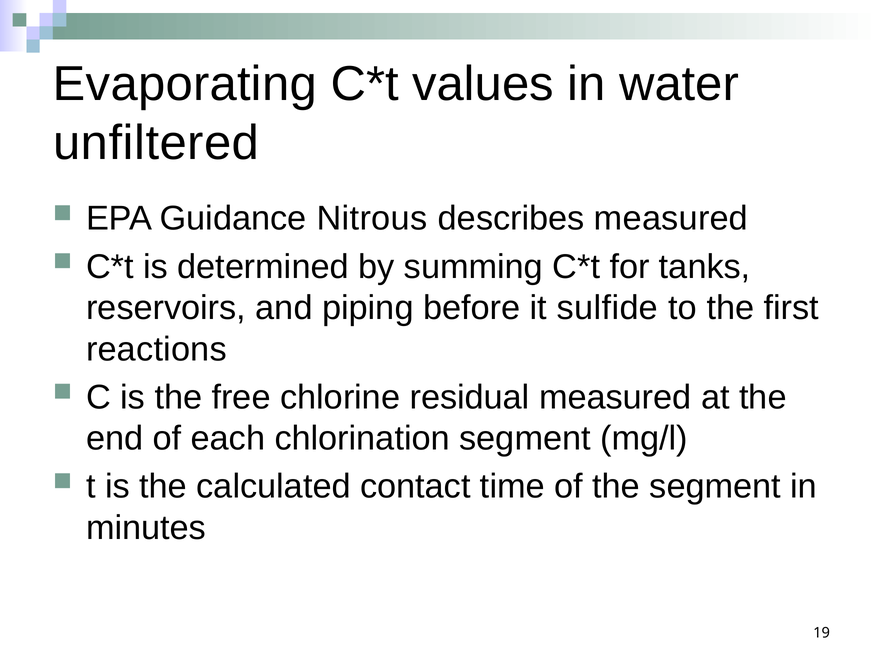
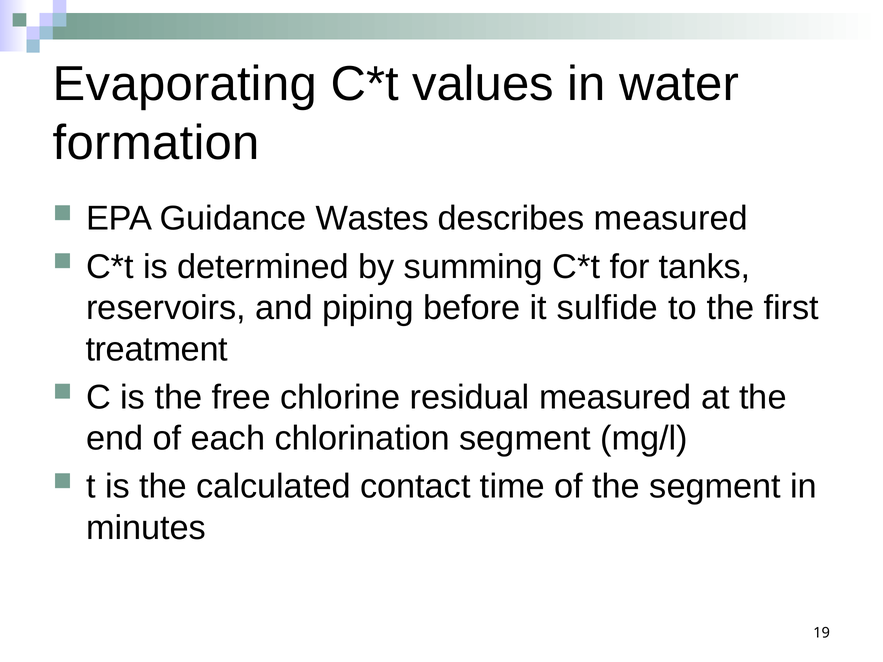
unfiltered: unfiltered -> formation
Nitrous: Nitrous -> Wastes
reactions: reactions -> treatment
